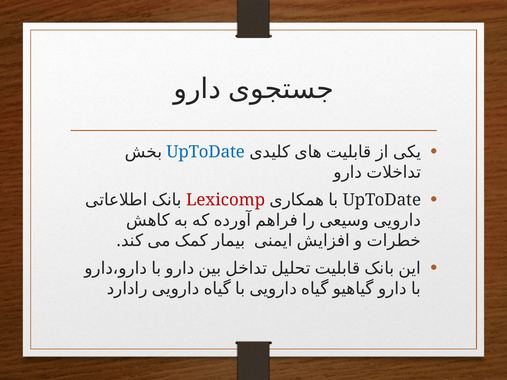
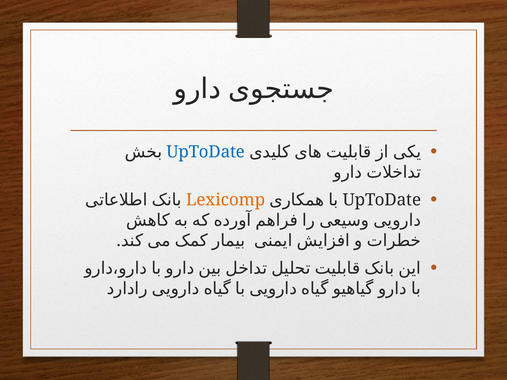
Lexicomp colour: red -> orange
